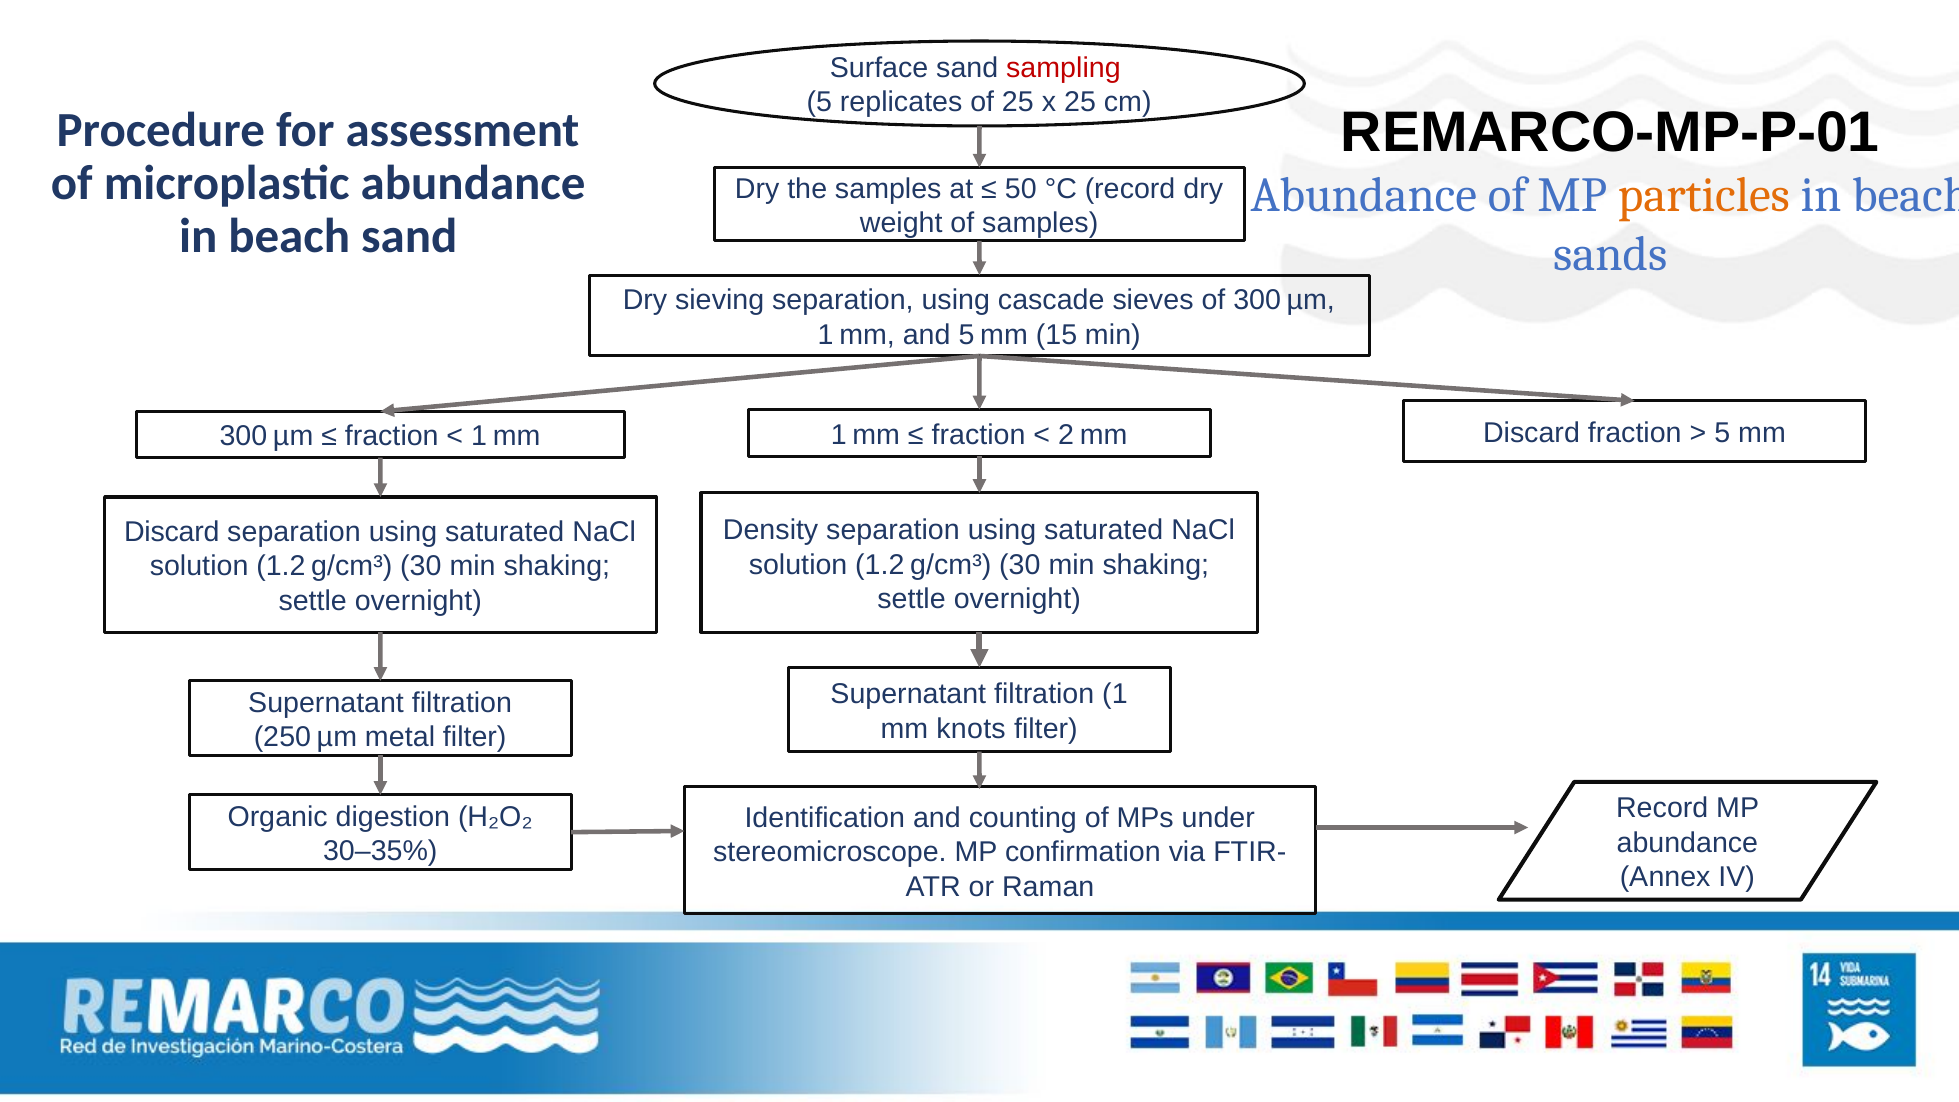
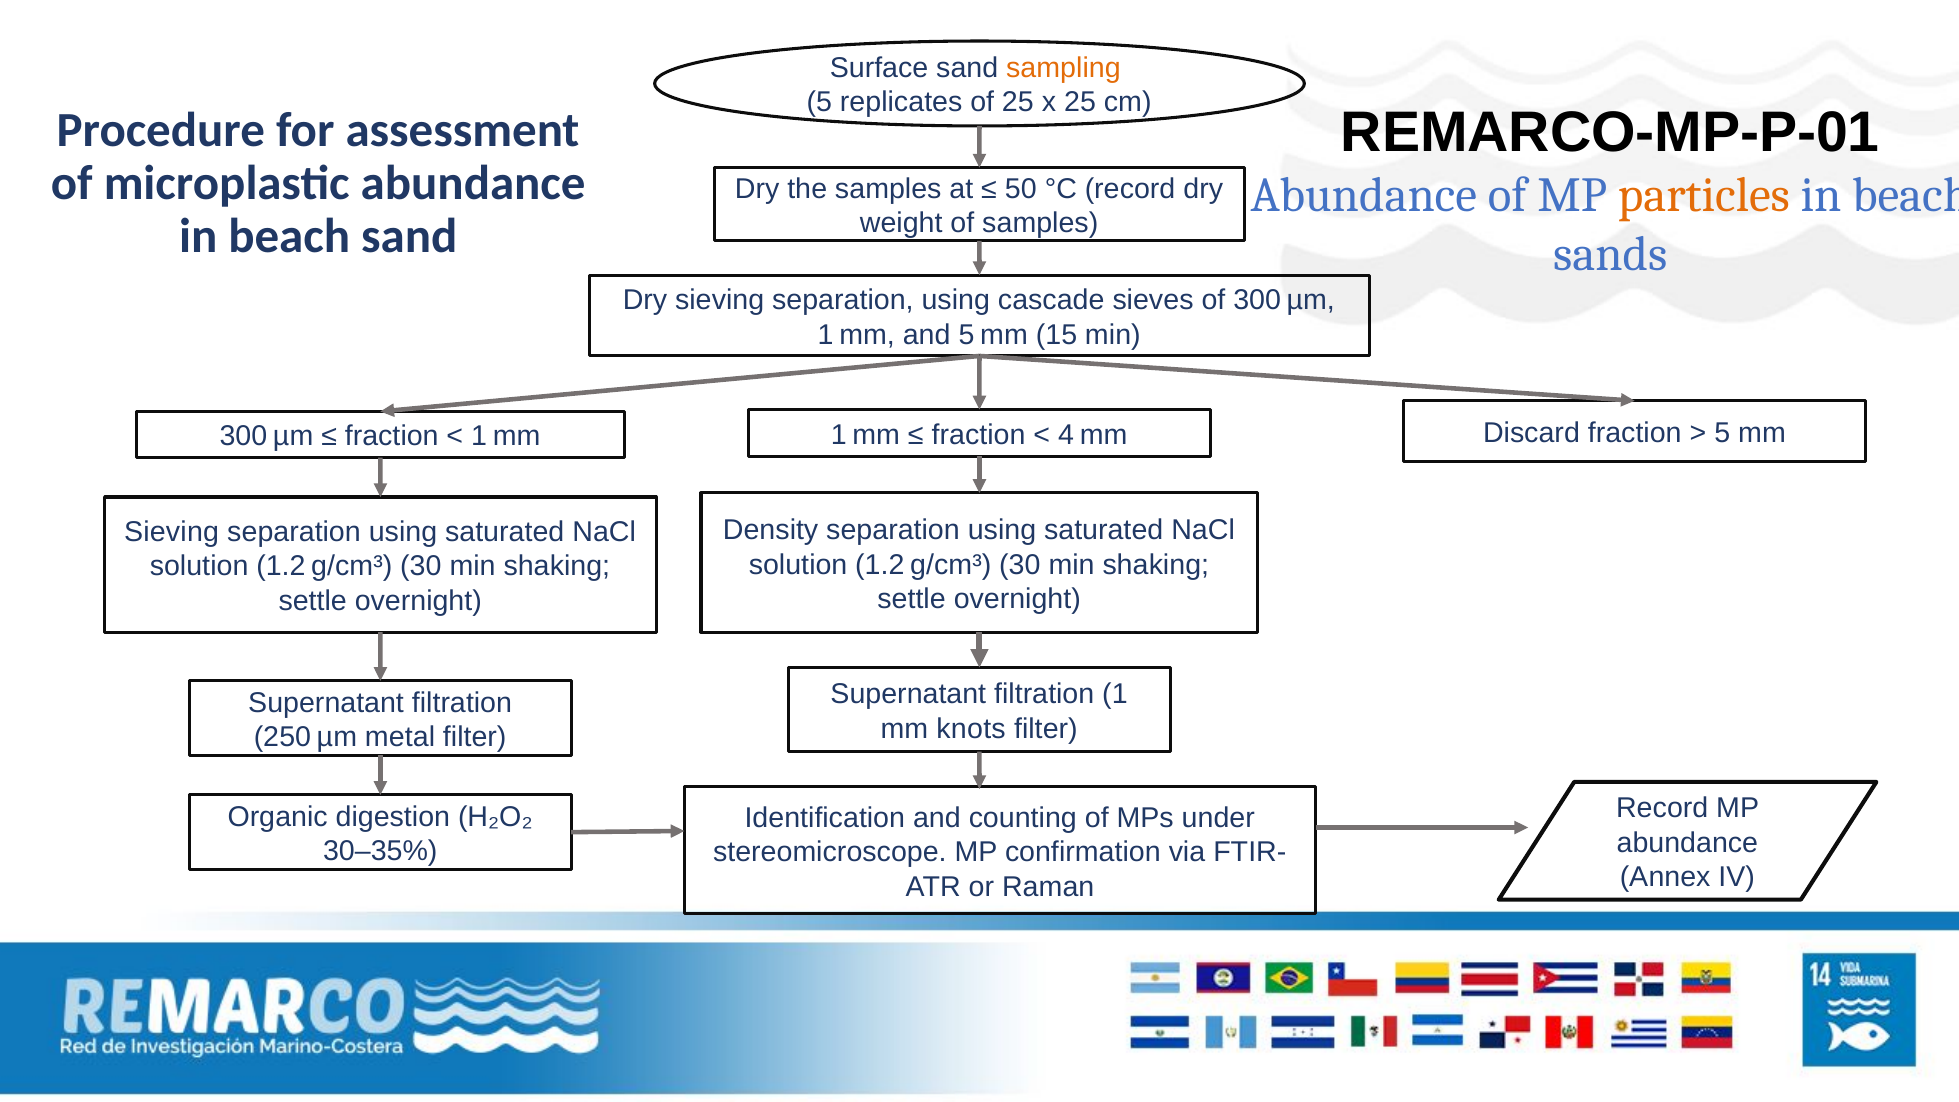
sampling colour: red -> orange
2: 2 -> 4
Discard at (172, 532): Discard -> Sieving
